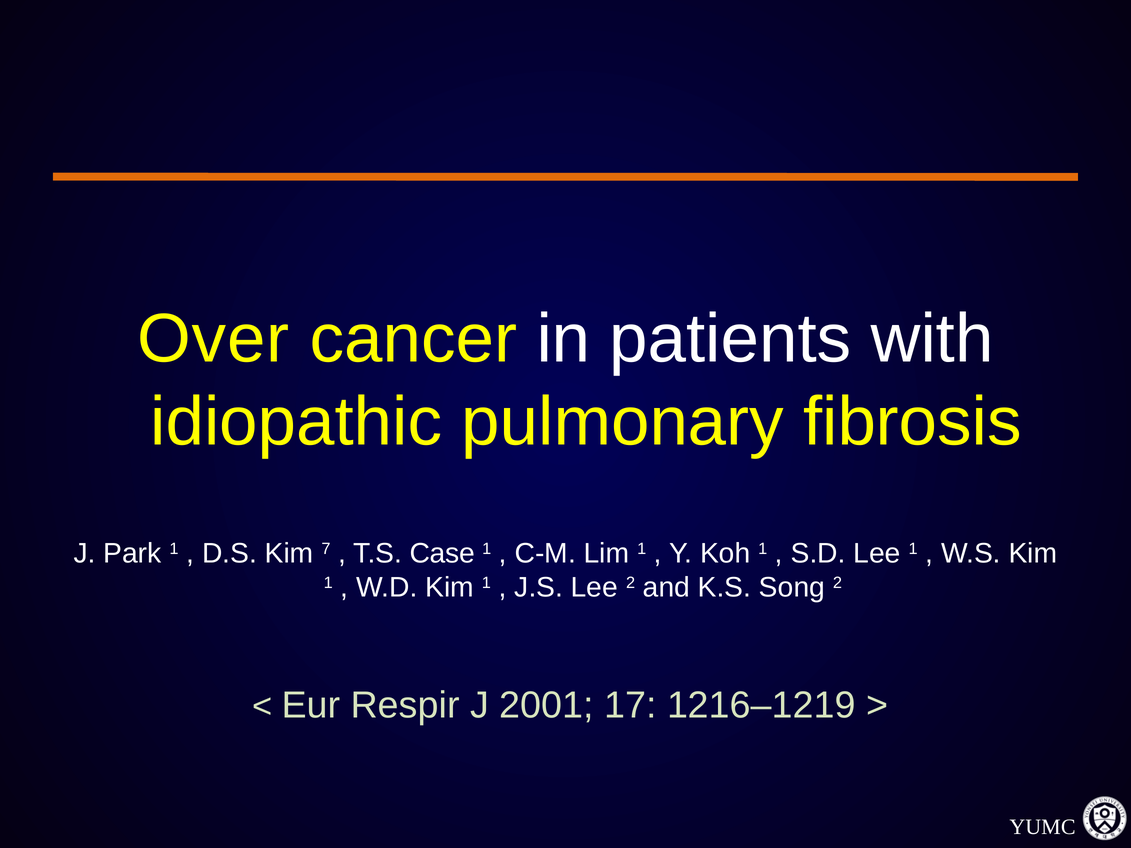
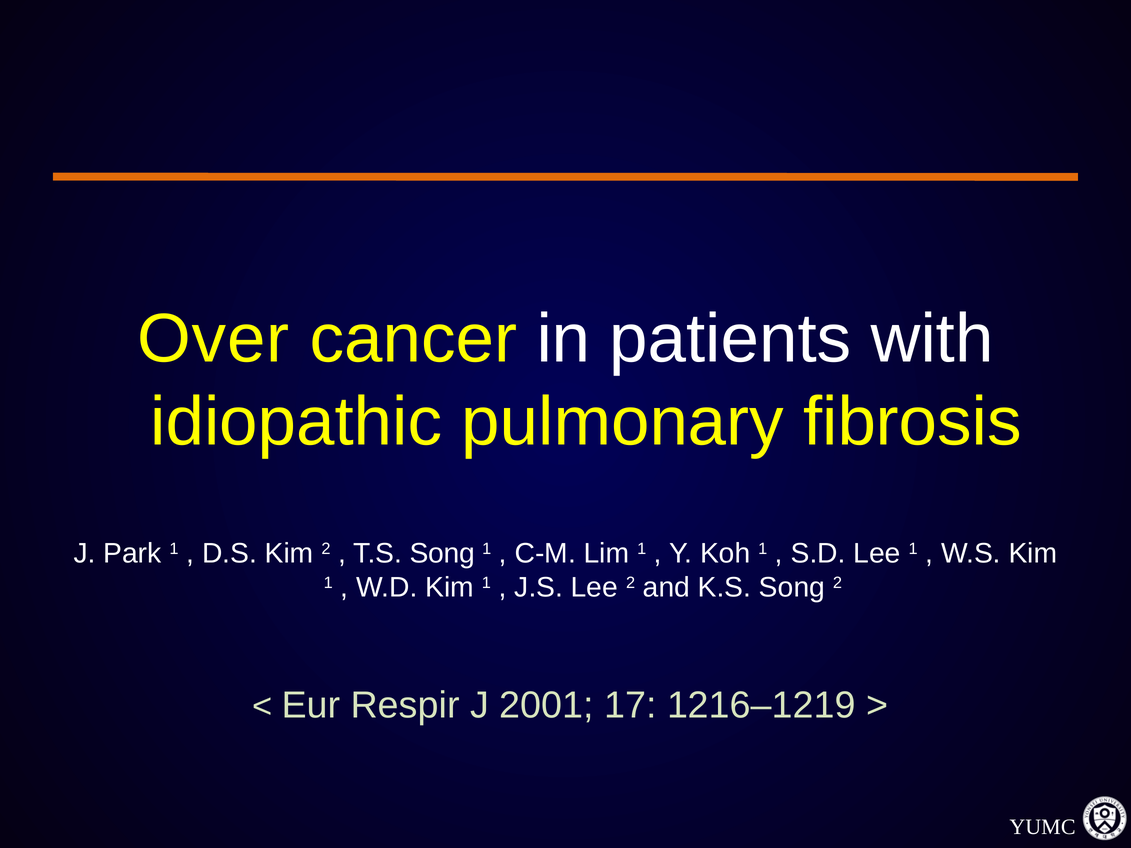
Kim 7: 7 -> 2
T.S Case: Case -> Song
